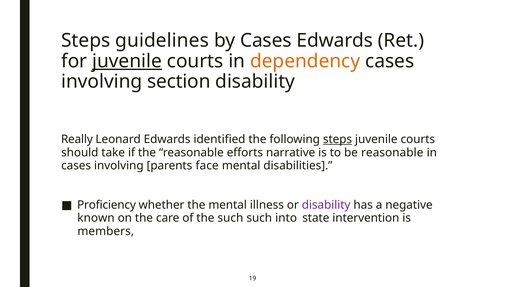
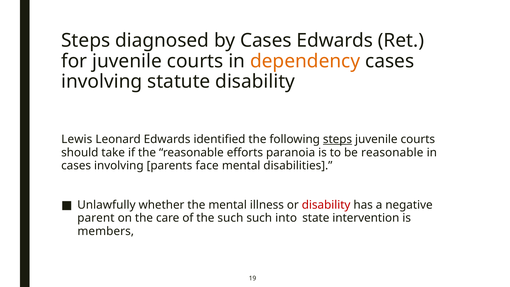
guidelines: guidelines -> diagnosed
juvenile at (127, 61) underline: present -> none
section: section -> statute
Really: Really -> Lewis
narrative: narrative -> paranoia
Proficiency: Proficiency -> Unlawfully
disability at (326, 205) colour: purple -> red
known: known -> parent
